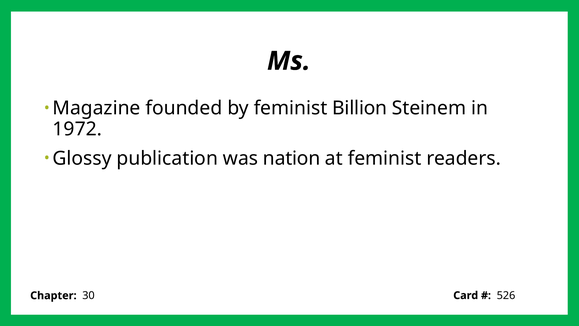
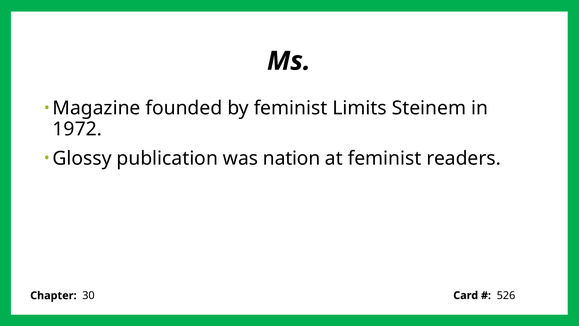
Billion: Billion -> Limits
